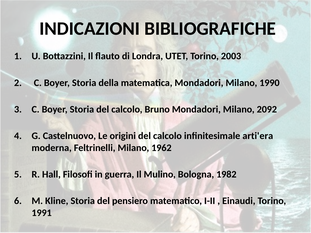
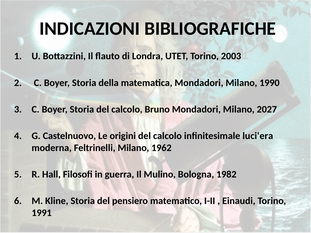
2092: 2092 -> 2027
arti'era: arti'era -> luci'era
